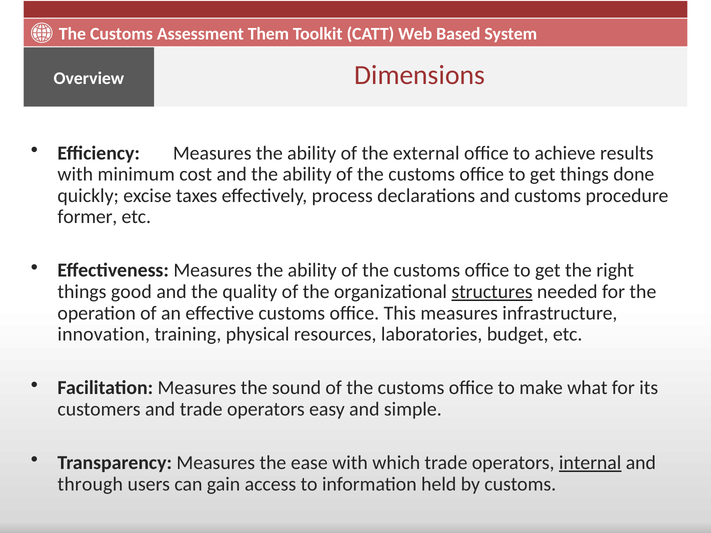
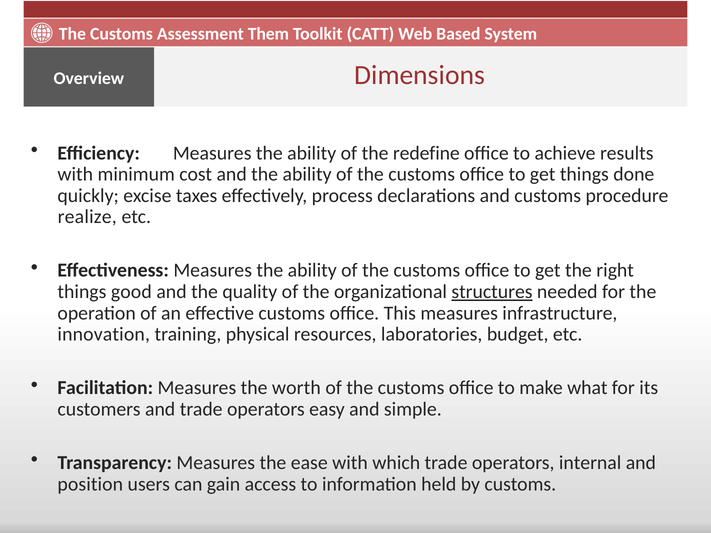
external: external -> redefine
former: former -> realize
sound: sound -> worth
internal underline: present -> none
through: through -> position
